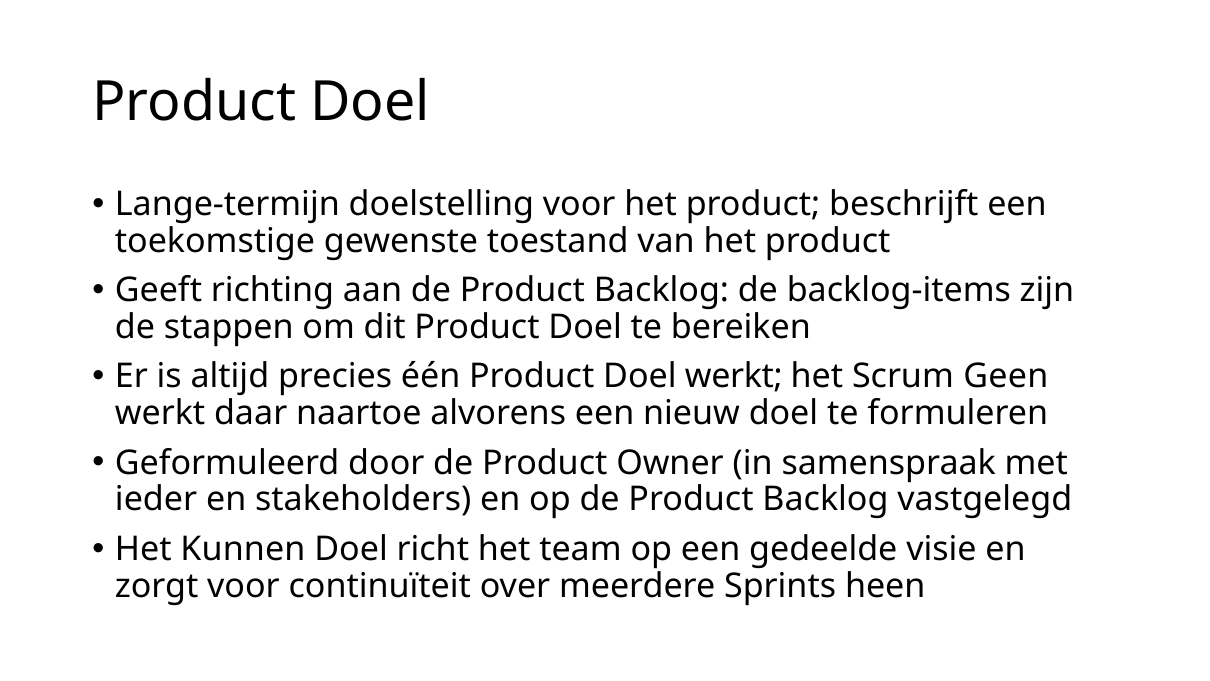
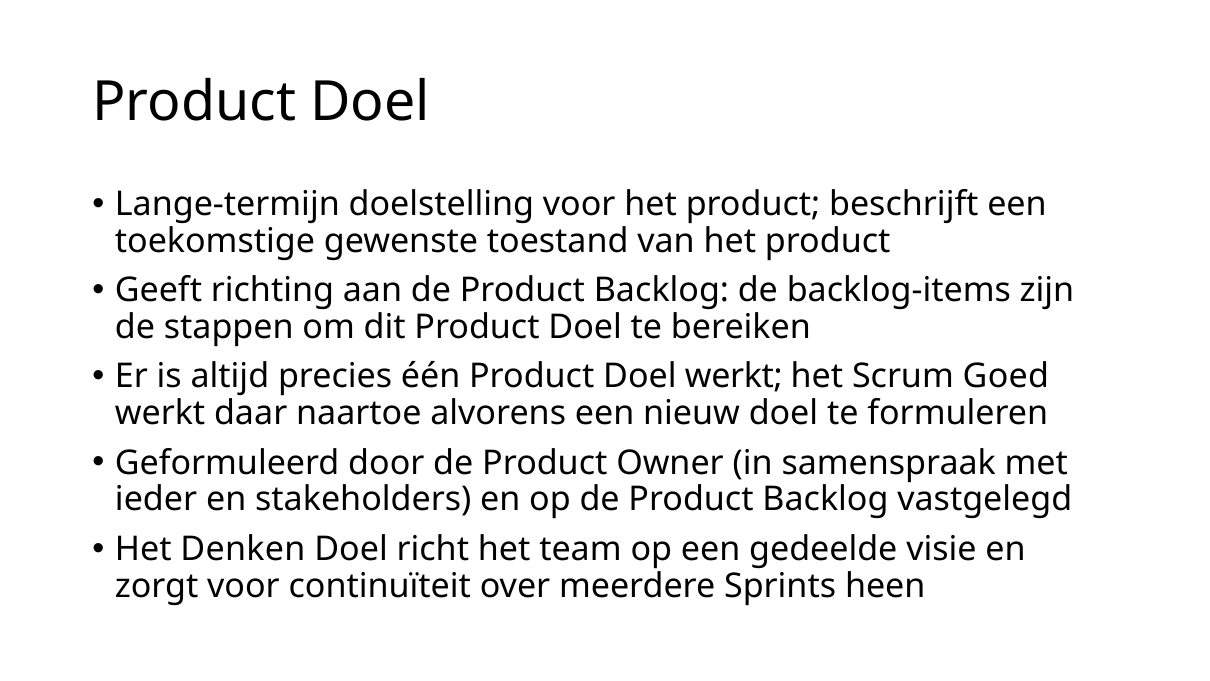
Geen: Geen -> Goed
Kunnen: Kunnen -> Denken
